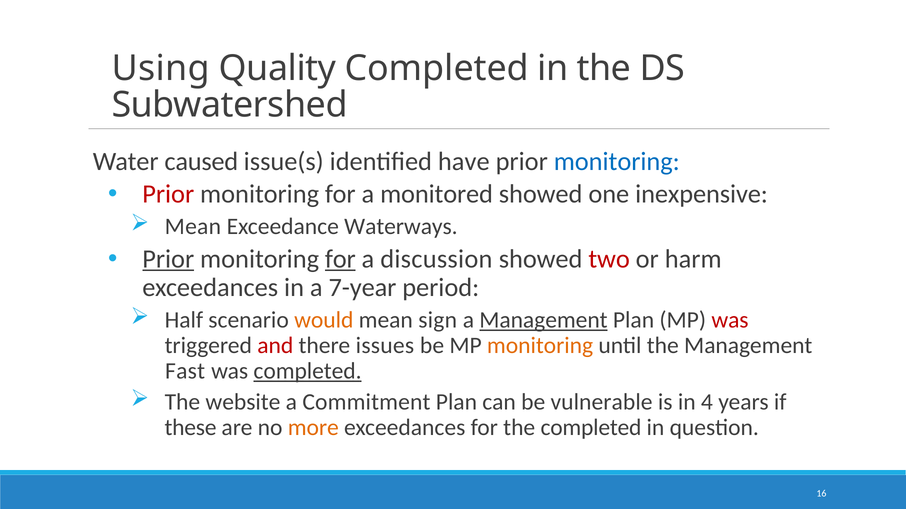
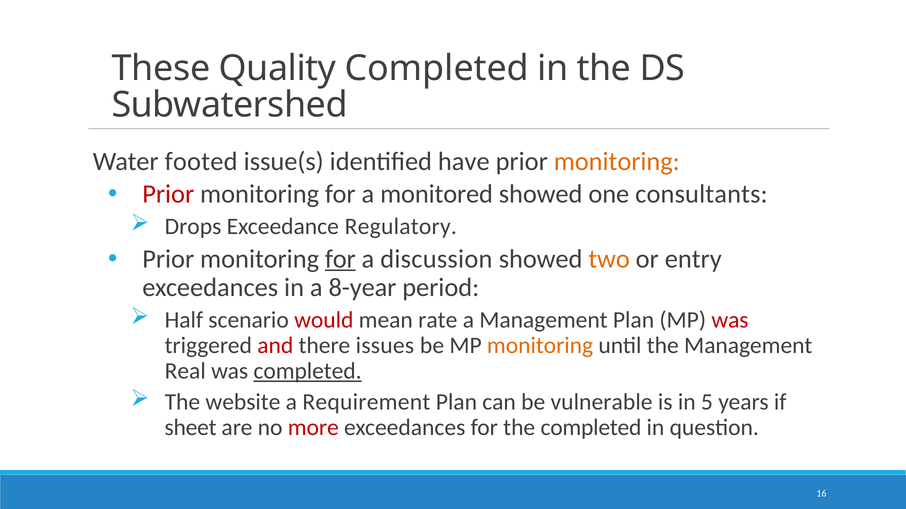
Using: Using -> These
caused: caused -> footed
monitoring at (617, 162) colour: blue -> orange
inexpensive: inexpensive -> consultants
Mean at (193, 227): Mean -> Drops
Waterways: Waterways -> Regulatory
Prior at (168, 259) underline: present -> none
two colour: red -> orange
harm: harm -> entry
7-year: 7-year -> 8-year
would colour: orange -> red
sign: sign -> rate
Management at (543, 320) underline: present -> none
Fast: Fast -> Real
Commitment: Commitment -> Requirement
4: 4 -> 5
these: these -> sheet
more colour: orange -> red
